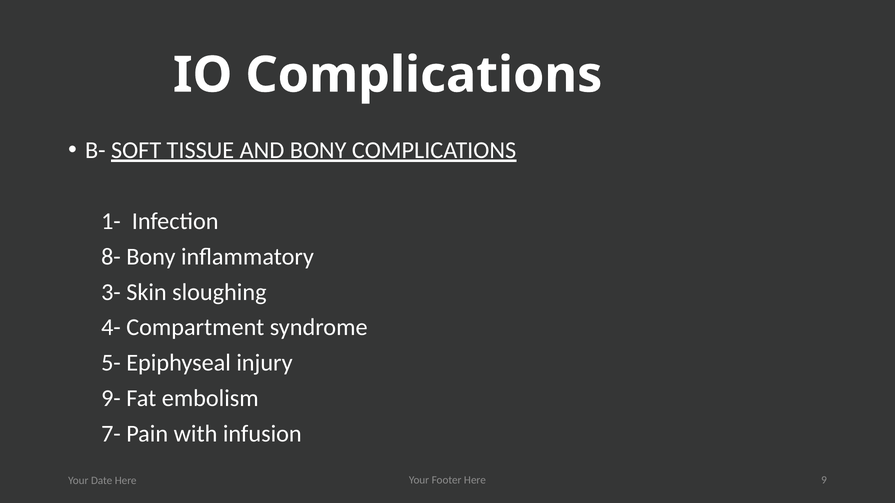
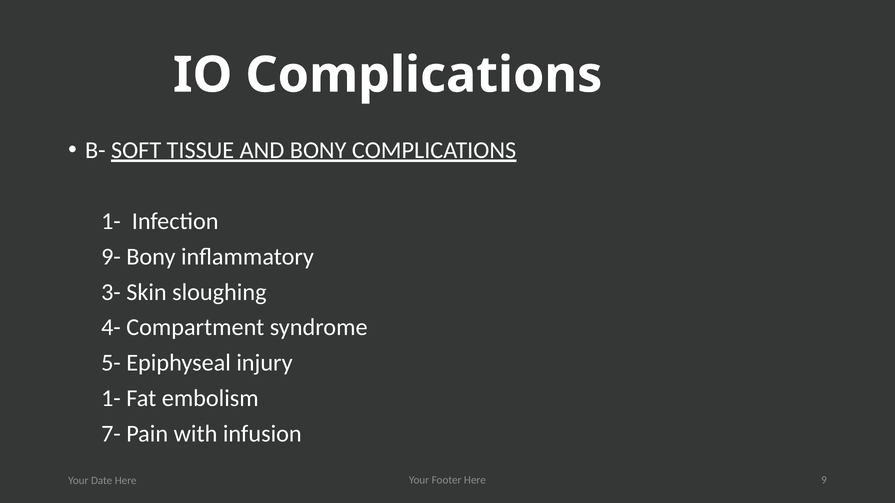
8-: 8- -> 9-
9- at (111, 399): 9- -> 1-
